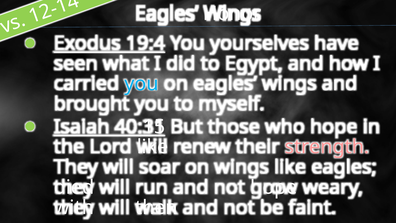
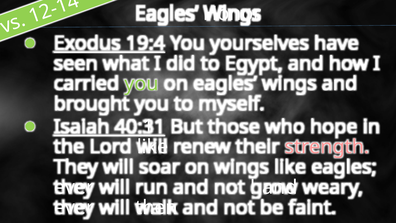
you at (142, 84) colour: light blue -> light green
40:15: 40:15 -> 40:11
died at (74, 187): died -> ever
not hope: hope -> hand
with at (74, 207): with -> ever
